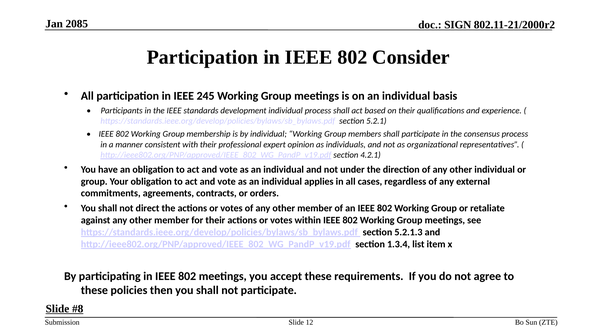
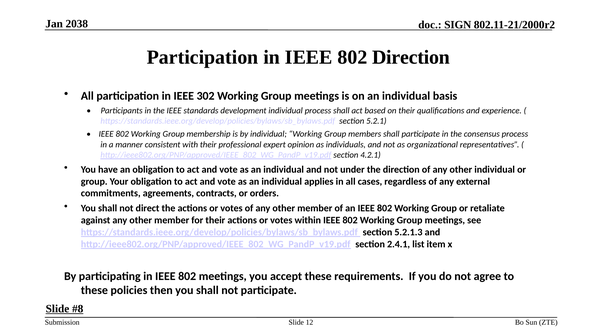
2085: 2085 -> 2038
802 Consider: Consider -> Direction
245: 245 -> 302
1.3.4: 1.3.4 -> 2.4.1
